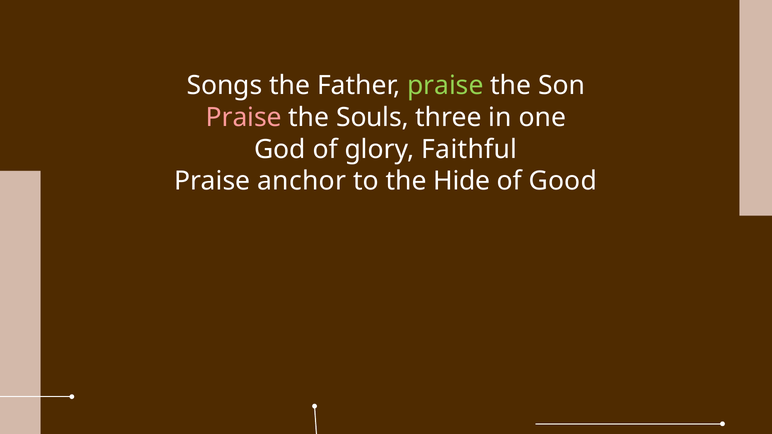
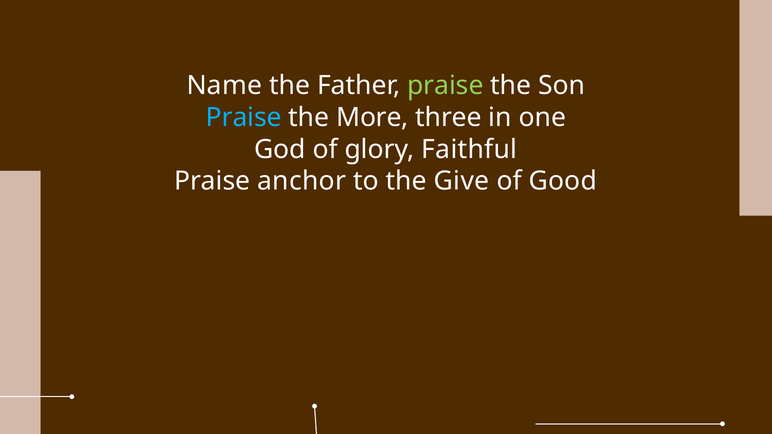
Songs: Songs -> Name
Praise at (244, 118) colour: pink -> light blue
Souls: Souls -> More
Hide: Hide -> Give
